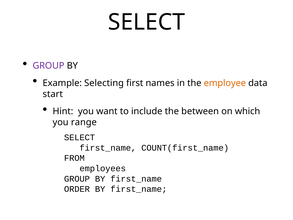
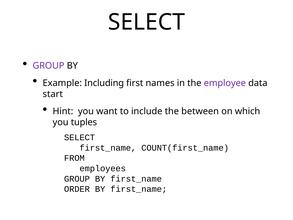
Selecting: Selecting -> Including
employee colour: orange -> purple
range: range -> tuples
